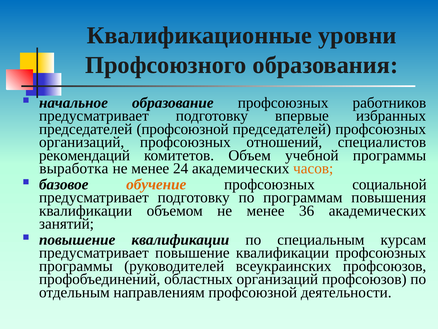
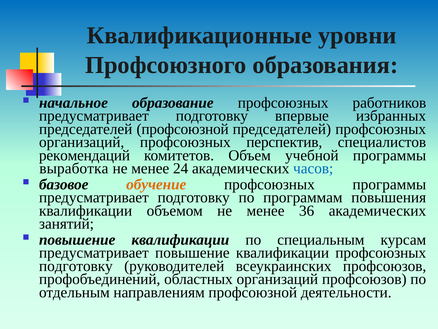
отношений: отношений -> перспектив
часов colour: orange -> blue
профсоюзных социальной: социальной -> программы
программы at (76, 266): программы -> подготовку
